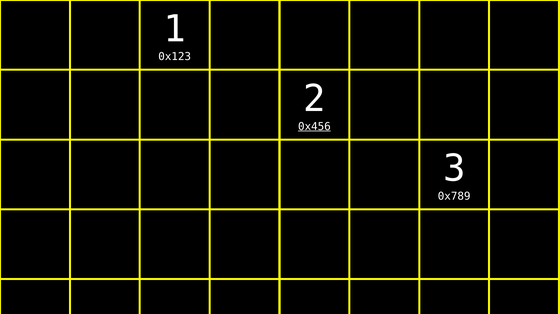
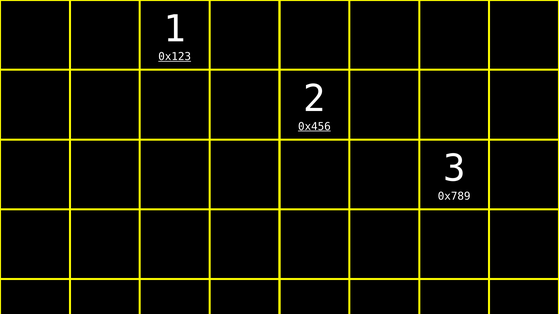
0x123 underline: none -> present
